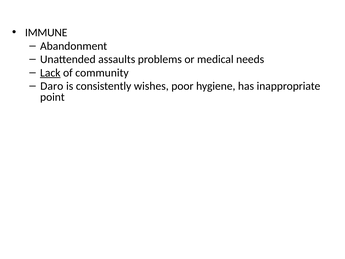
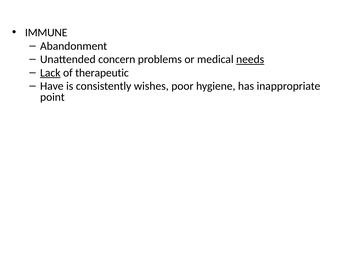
assaults: assaults -> concern
needs underline: none -> present
community: community -> therapeutic
Daro: Daro -> Have
